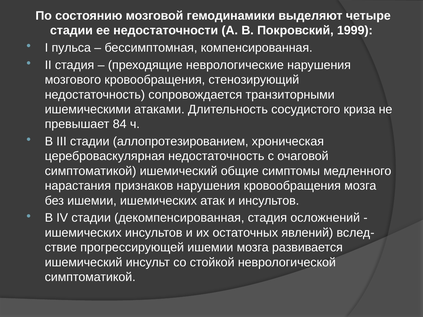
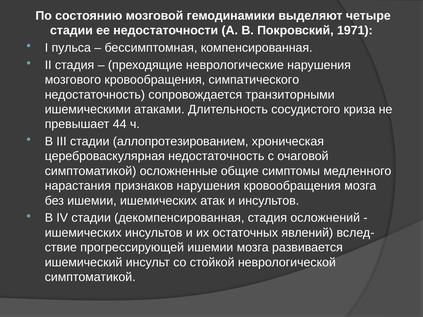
1999: 1999 -> 1971
стенозирующий: стенозирующий -> симпатического
84: 84 -> 44
симптоматикой ишемический: ишемический -> осложненные
